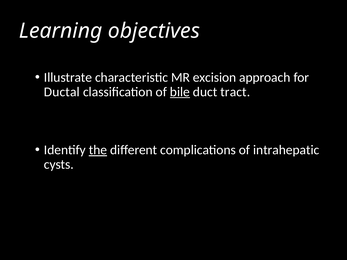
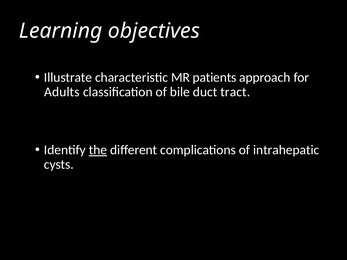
excision: excision -> patients
Ductal: Ductal -> Adults
bile underline: present -> none
